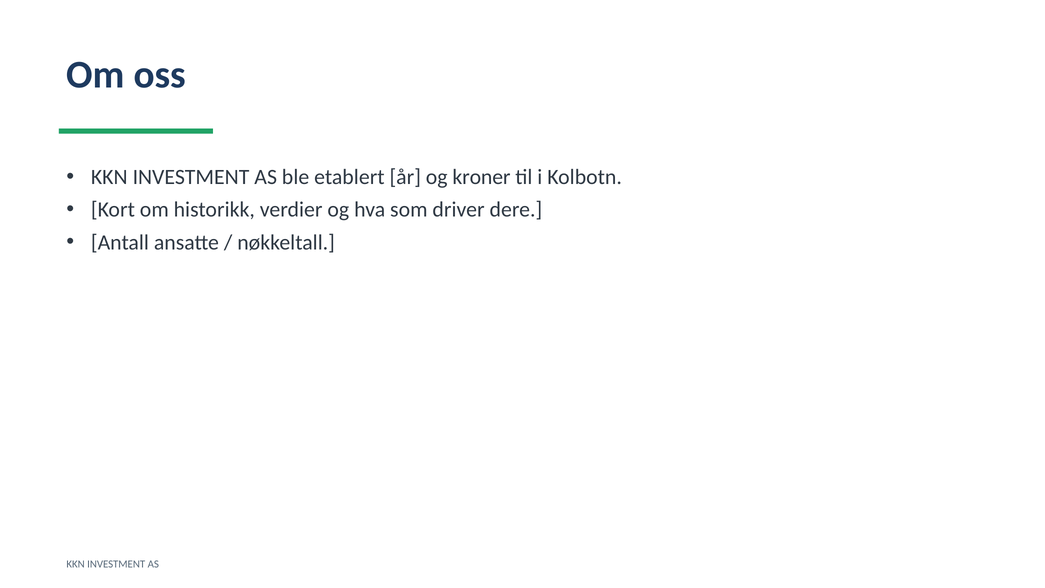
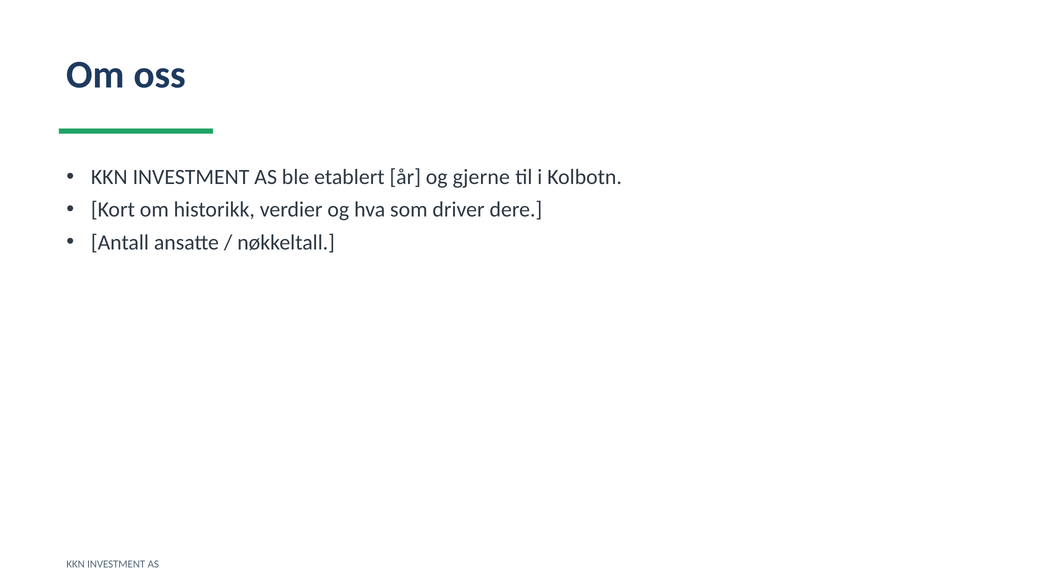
kroner: kroner -> gjerne
